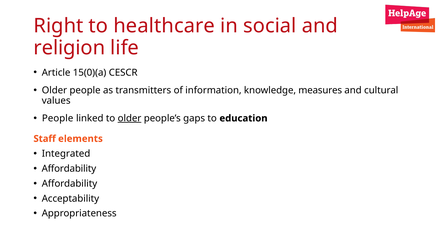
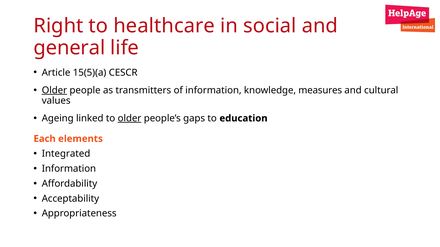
religion: religion -> general
15(0)(a: 15(0)(a -> 15(5)(a
Older at (54, 90) underline: none -> present
People at (58, 119): People -> Ageing
Staff: Staff -> Each
Affordability at (69, 169): Affordability -> Information
